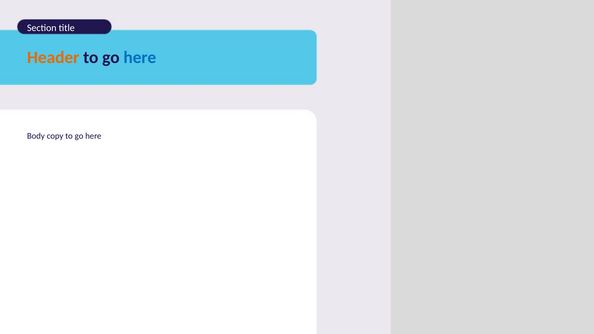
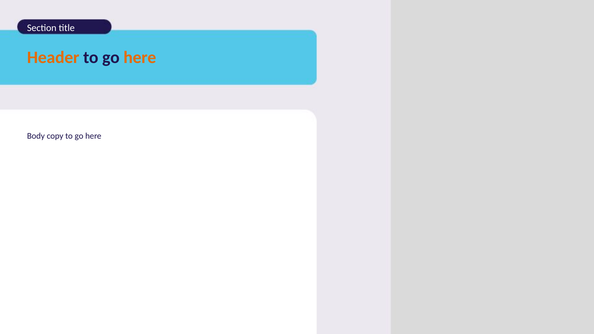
here at (140, 57) colour: blue -> orange
